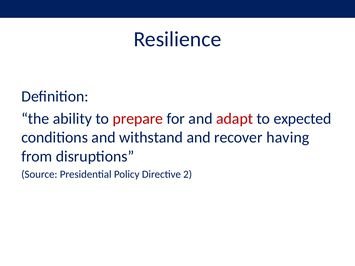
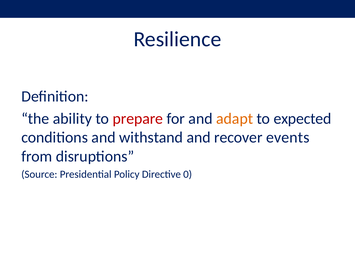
adapt colour: red -> orange
having: having -> events
2: 2 -> 0
